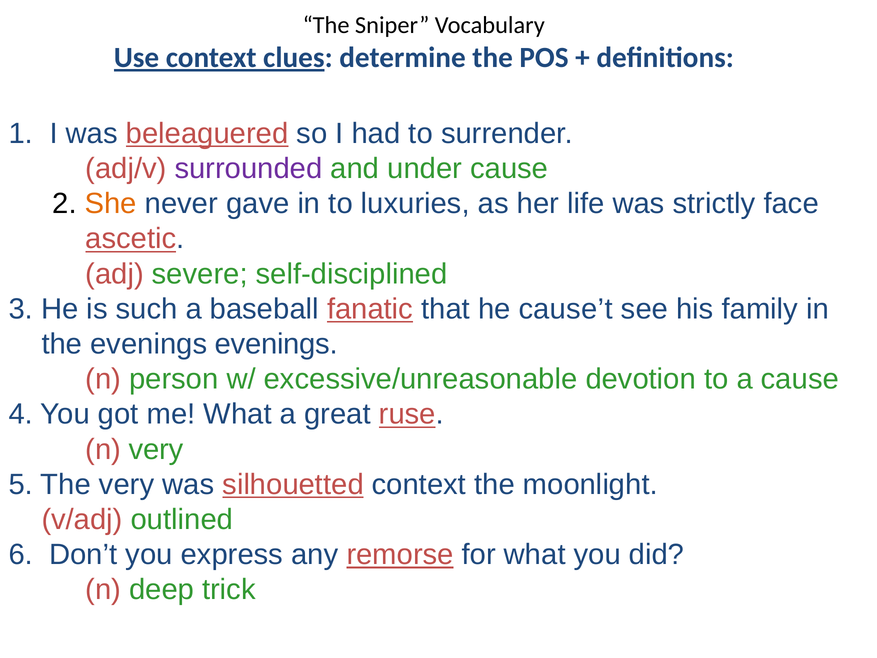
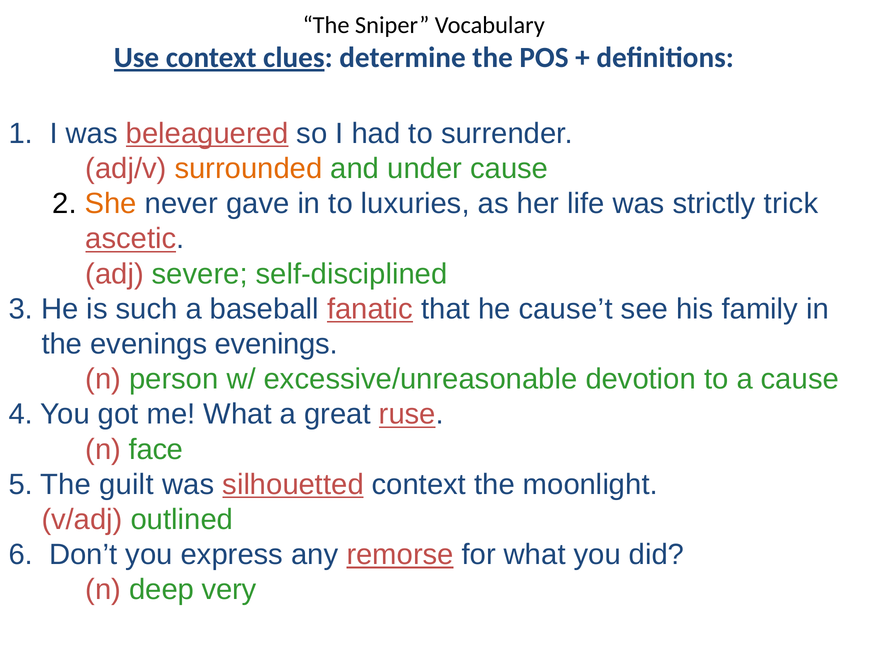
surrounded colour: purple -> orange
face: face -> trick
n very: very -> face
The very: very -> guilt
trick: trick -> very
